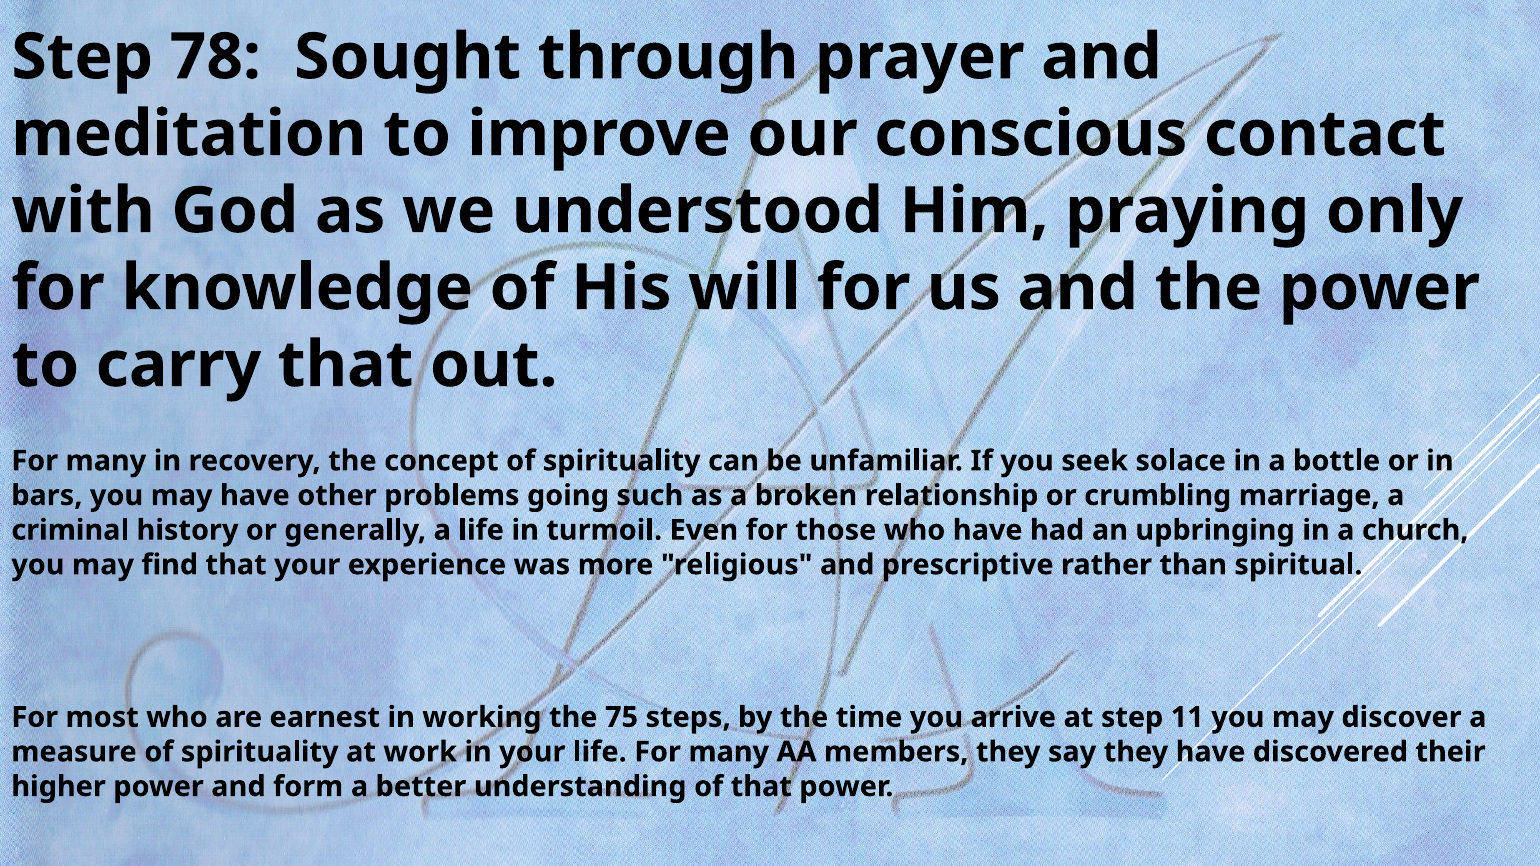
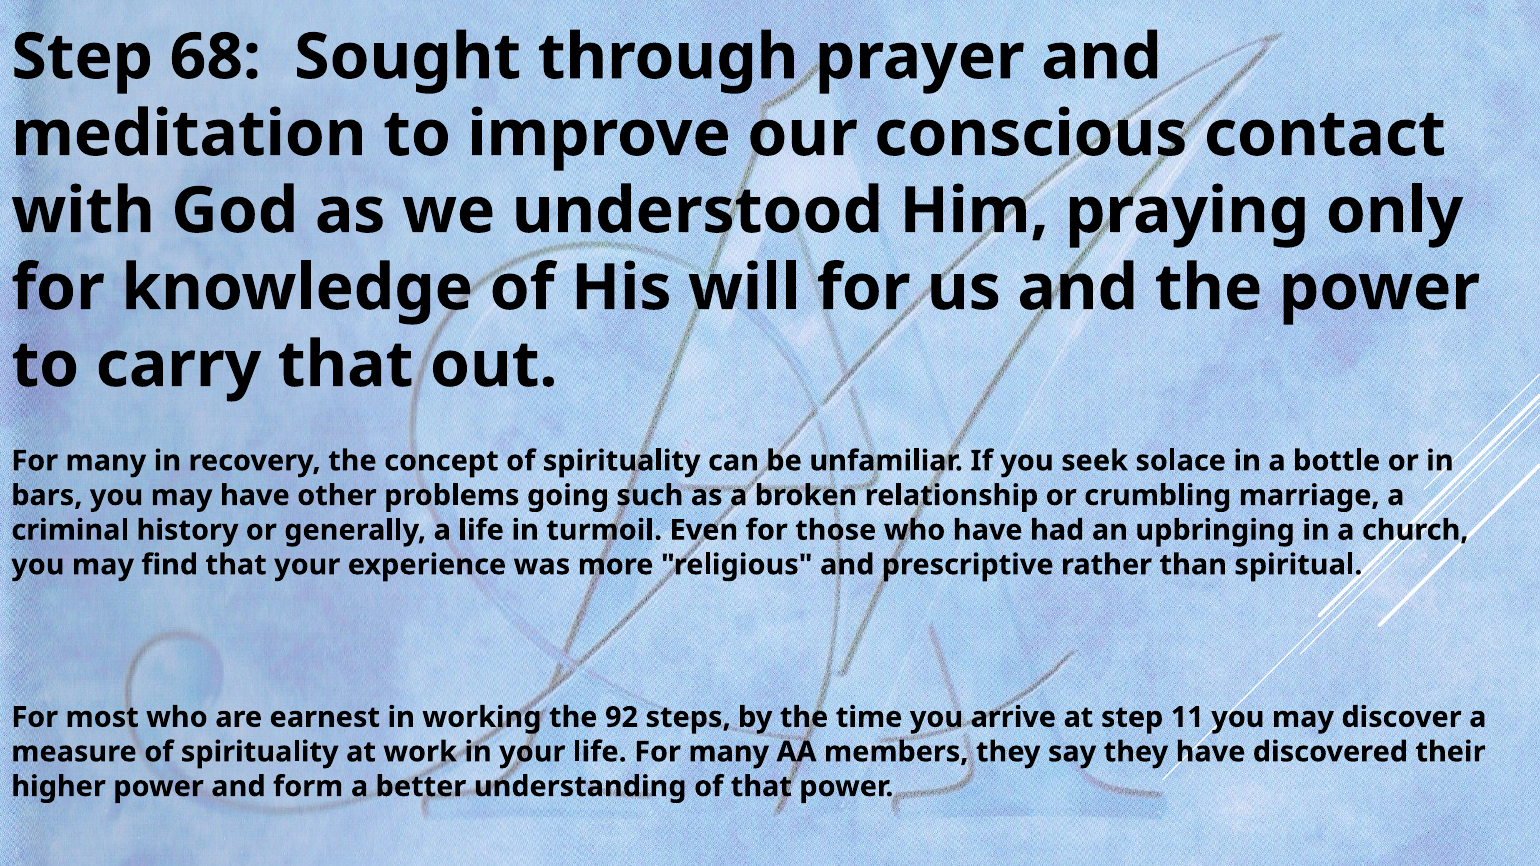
78: 78 -> 68
75: 75 -> 92
